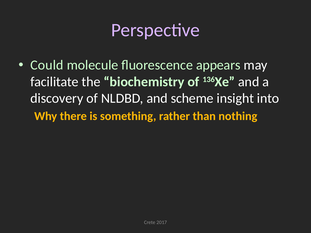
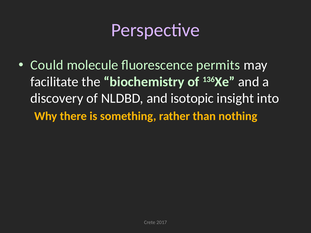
appears: appears -> permits
scheme: scheme -> isotopic
